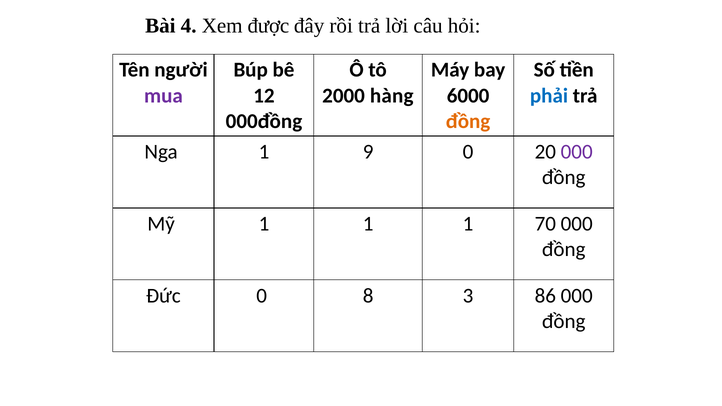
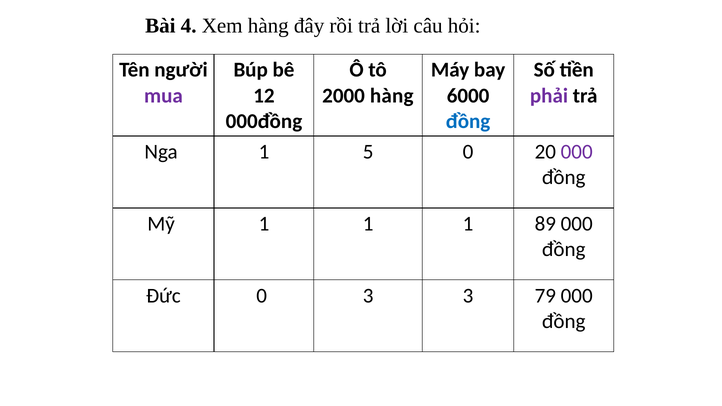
Xem được: được -> hàng
phải colour: blue -> purple
đồng at (468, 121) colour: orange -> blue
9: 9 -> 5
70: 70 -> 89
0 8: 8 -> 3
86: 86 -> 79
